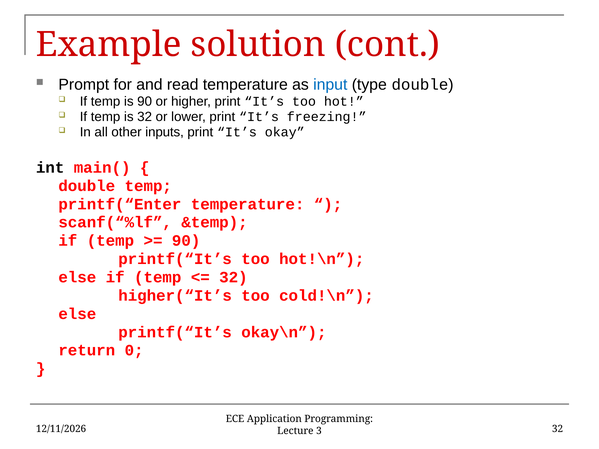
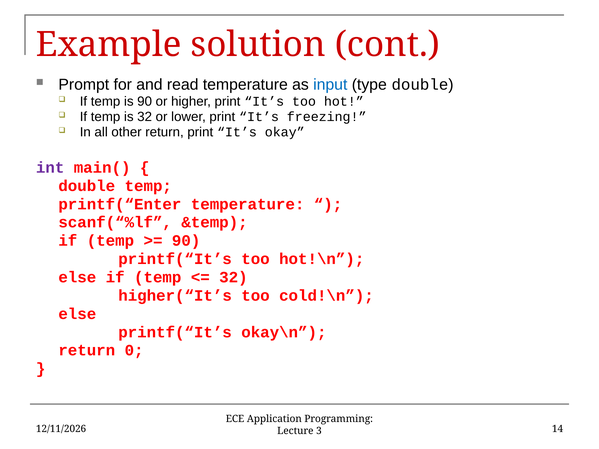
other inputs: inputs -> return
int colour: black -> purple
3 32: 32 -> 14
